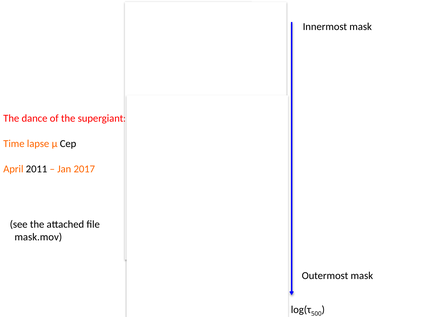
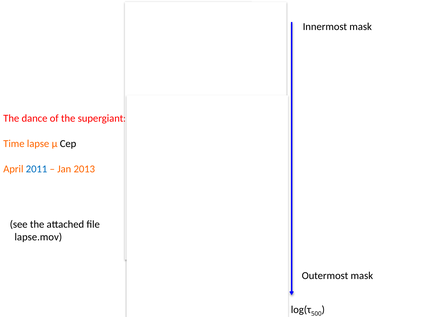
2011 colour: black -> blue
2017: 2017 -> 2013
mask.mov: mask.mov -> lapse.mov
